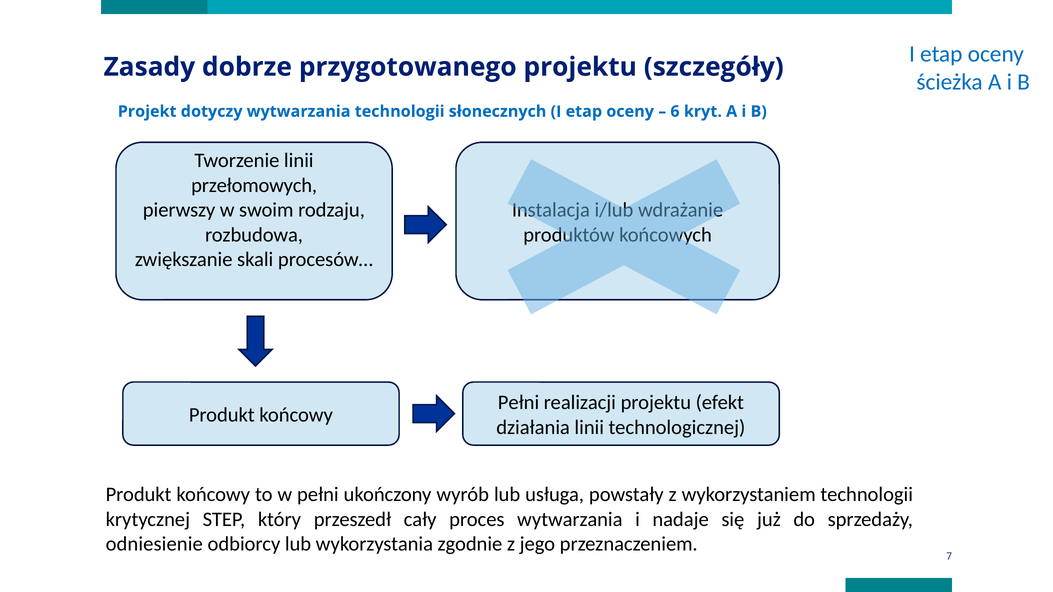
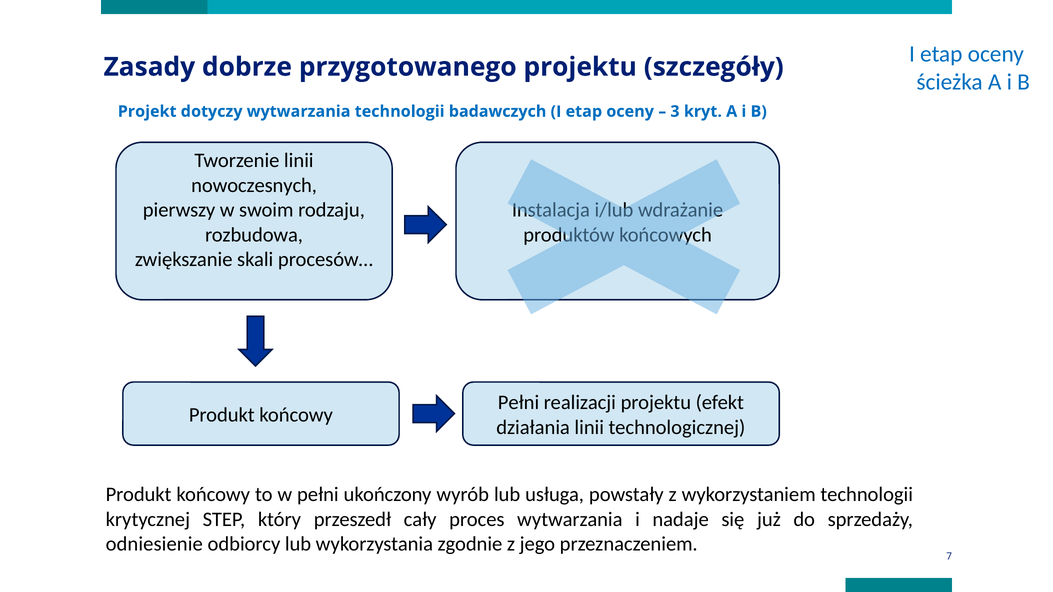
słonecznych: słonecznych -> badawczych
6: 6 -> 3
przełomowych: przełomowych -> nowoczesnych
